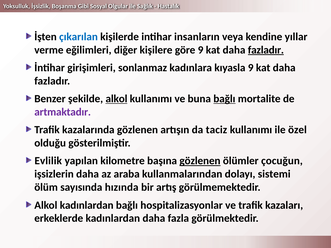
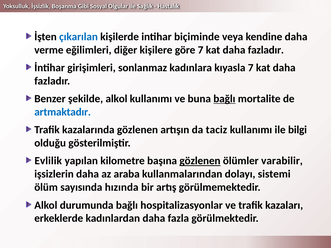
insanların: insanların -> biçiminde
kendine yıllar: yıllar -> daha
göre 9: 9 -> 7
fazladır at (266, 50) underline: present -> none
kıyasla 9: 9 -> 7
alkol at (116, 99) underline: present -> none
artmaktadır colour: purple -> blue
özel: özel -> bilgi
çocuğun: çocuğun -> varabilir
Alkol kadınlardan: kadınlardan -> durumunda
